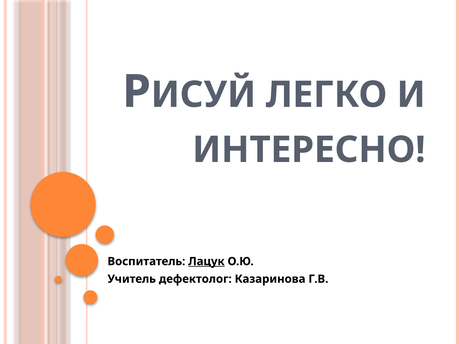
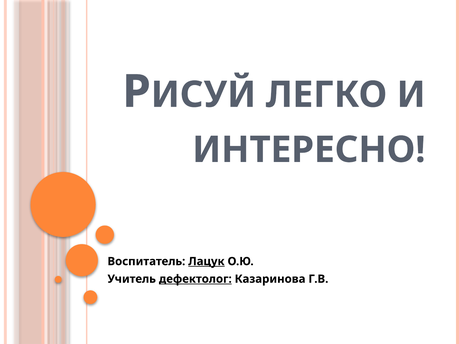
дефектолог underline: none -> present
